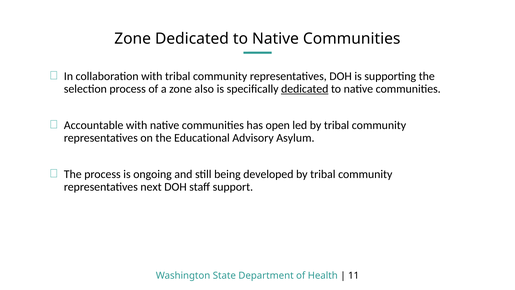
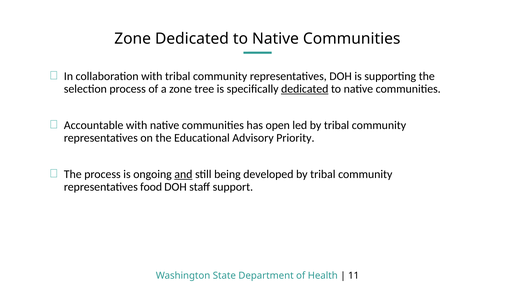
also: also -> tree
Asylum: Asylum -> Priority
and underline: none -> present
next: next -> food
